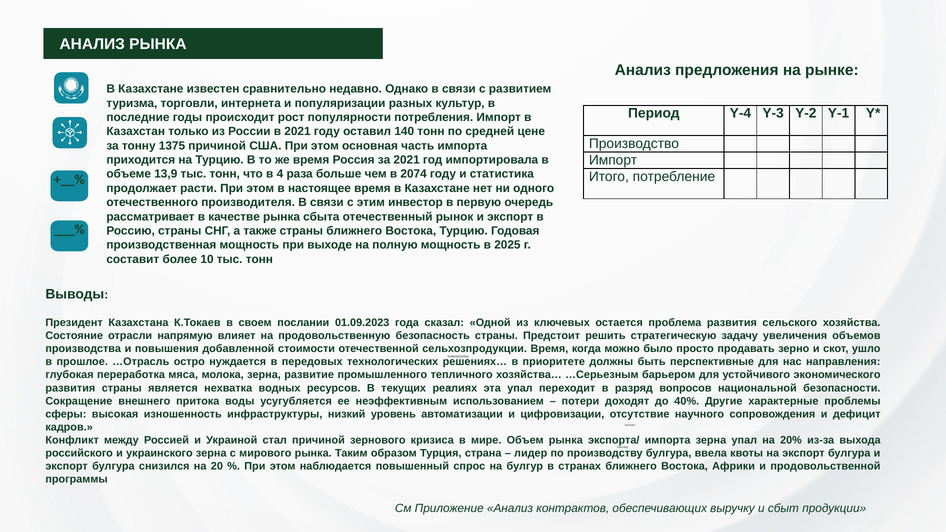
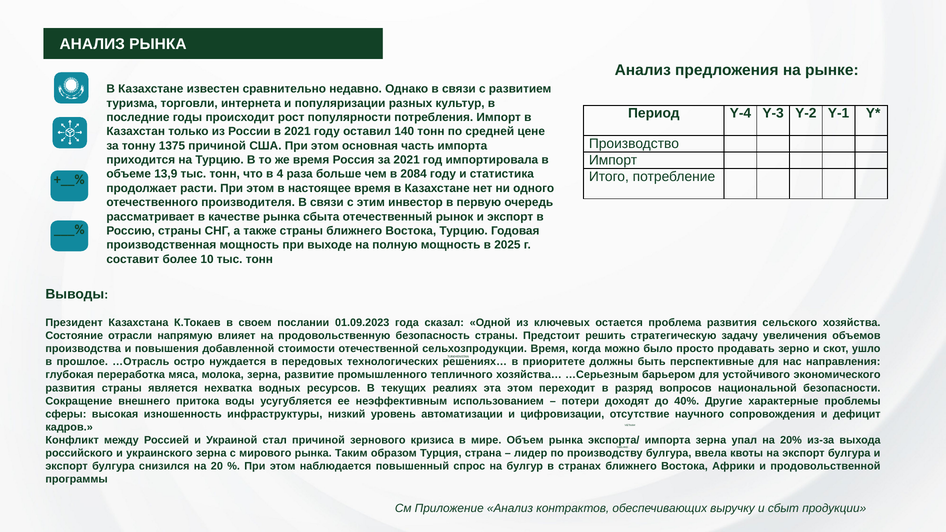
2074: 2074 -> 2084
эта упал: упал -> этом
